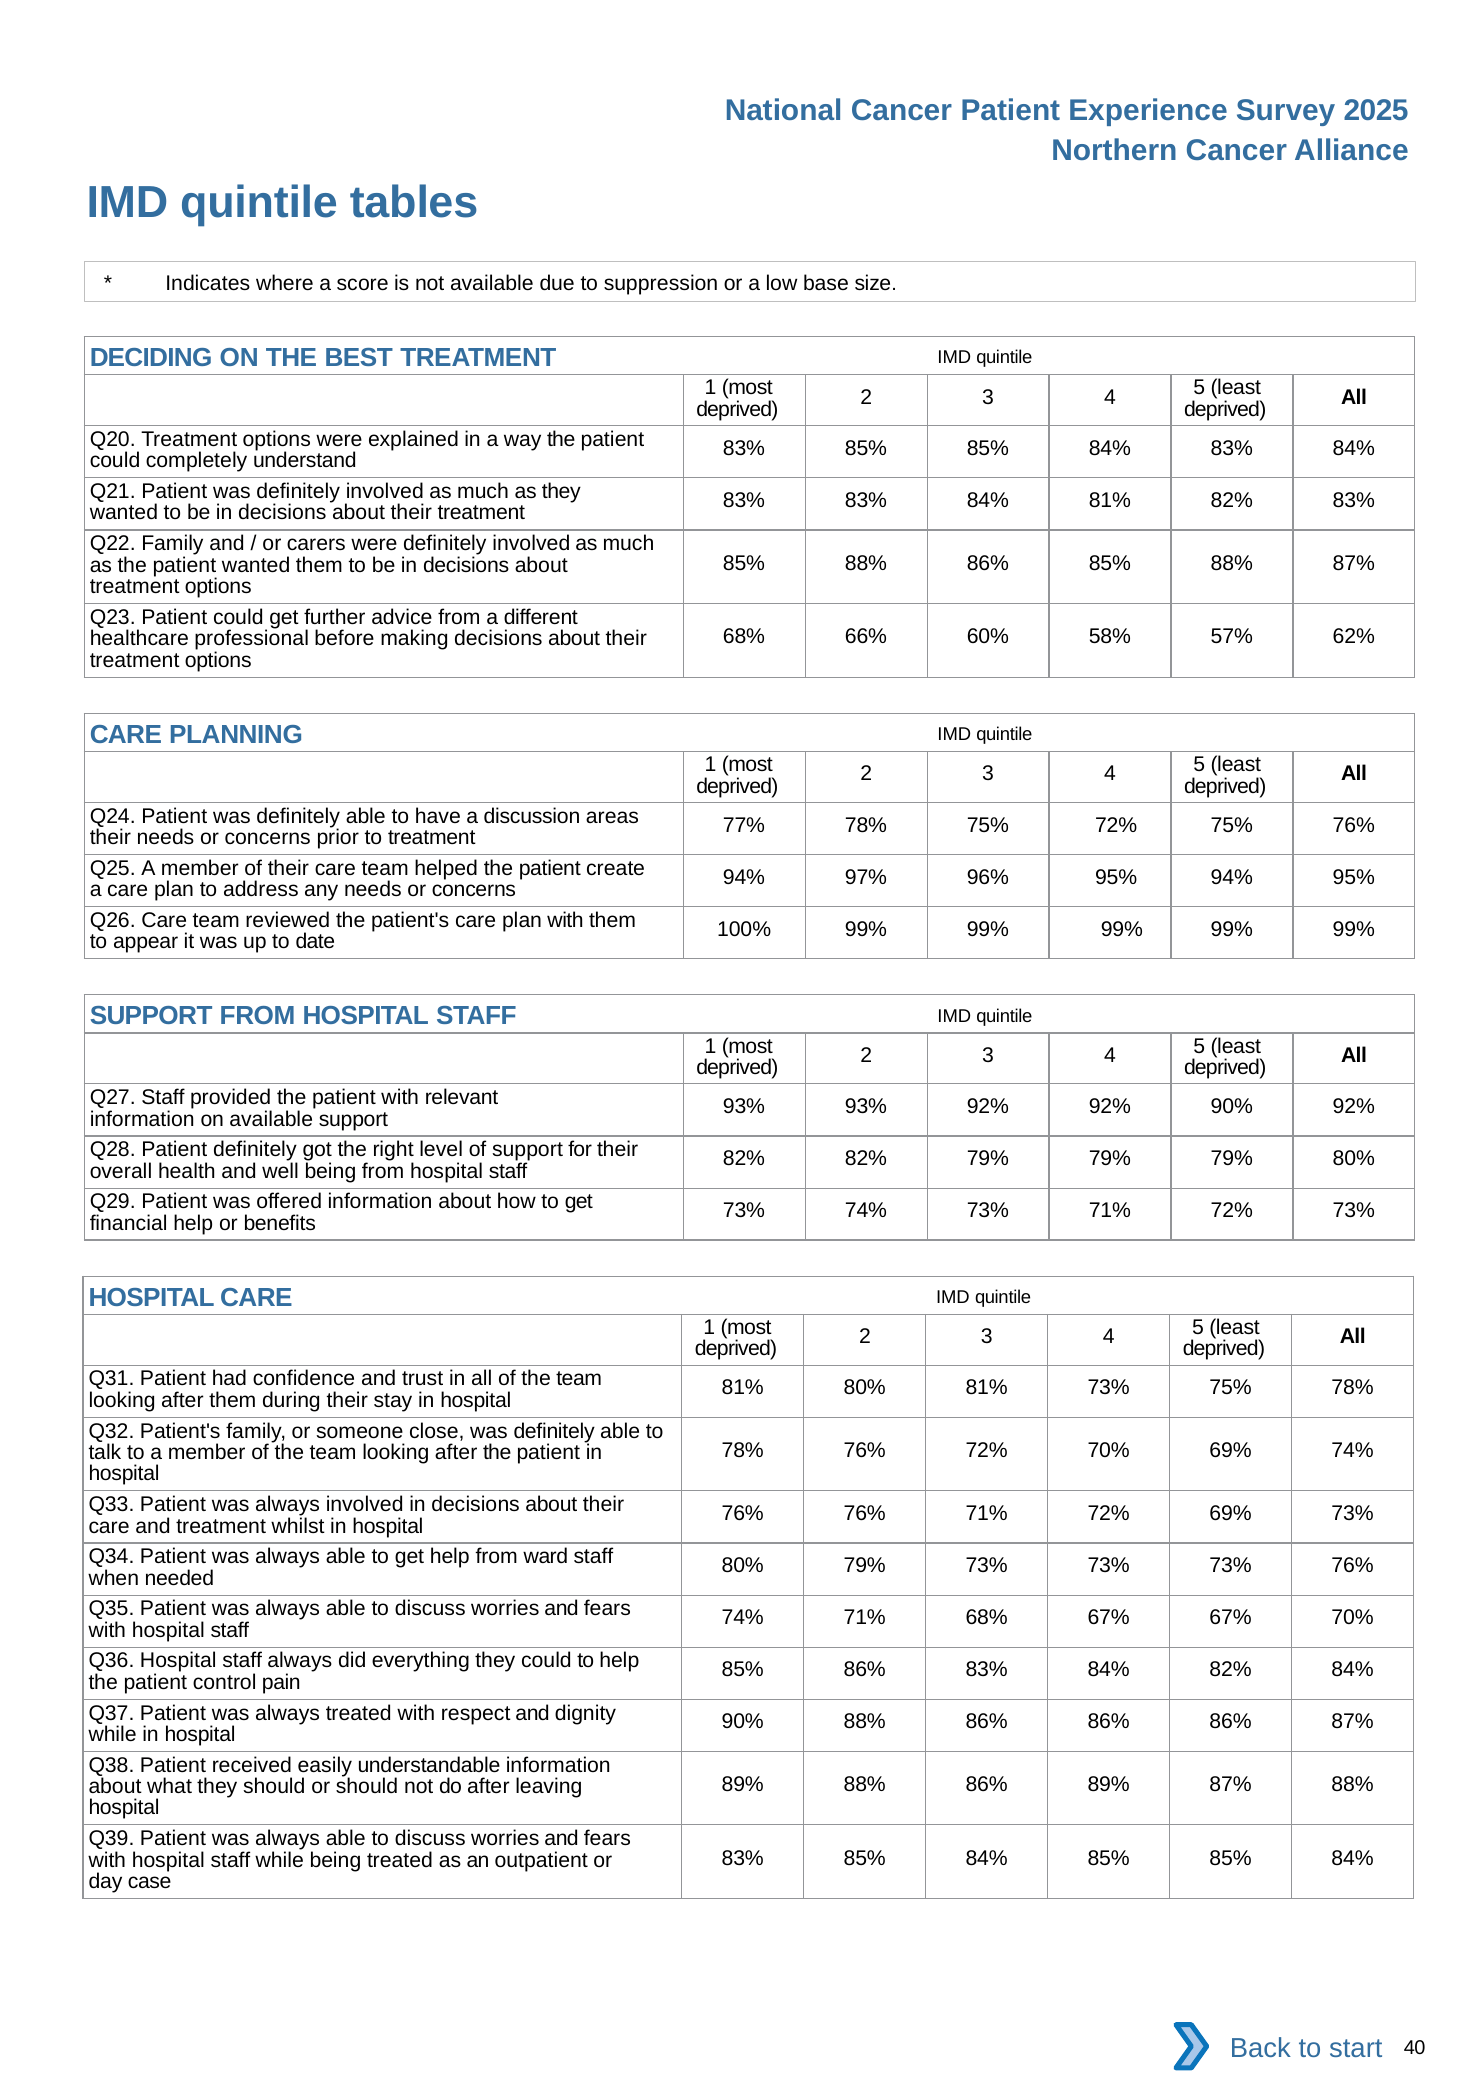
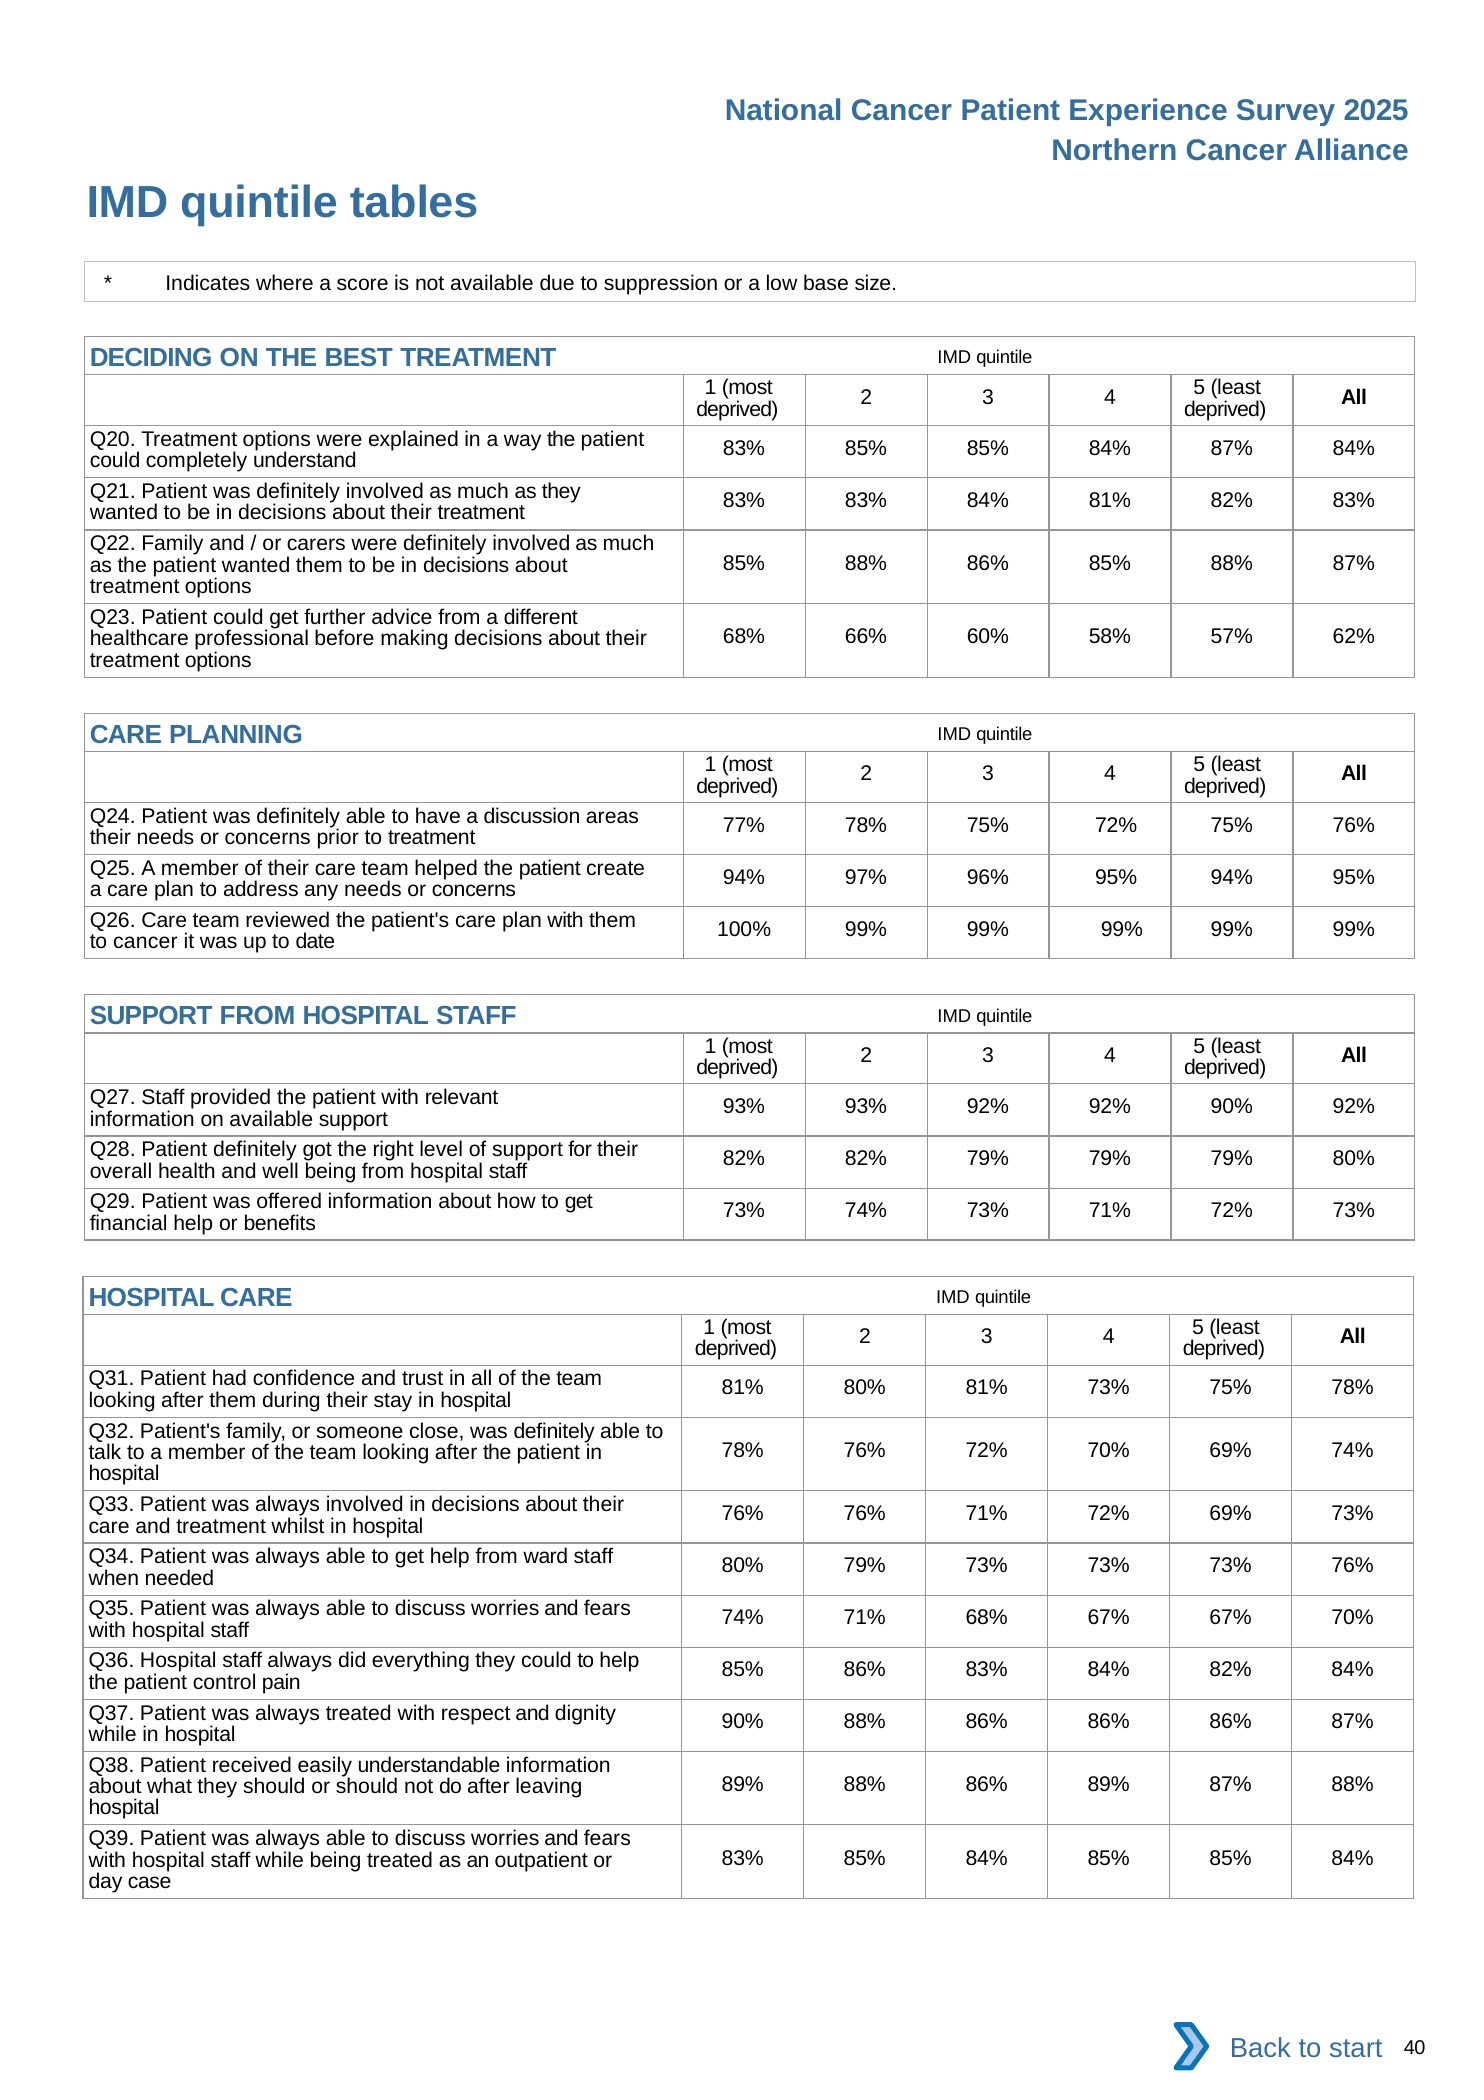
84% 83%: 83% -> 87%
to appear: appear -> cancer
